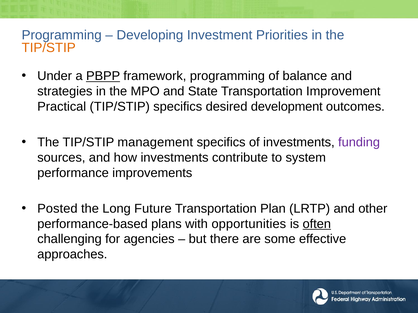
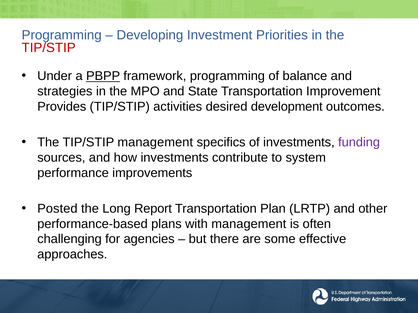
TIP/STIP at (49, 48) colour: orange -> red
Practical: Practical -> Provides
TIP/STIP specifics: specifics -> activities
Future: Future -> Report
with opportunities: opportunities -> management
often underline: present -> none
